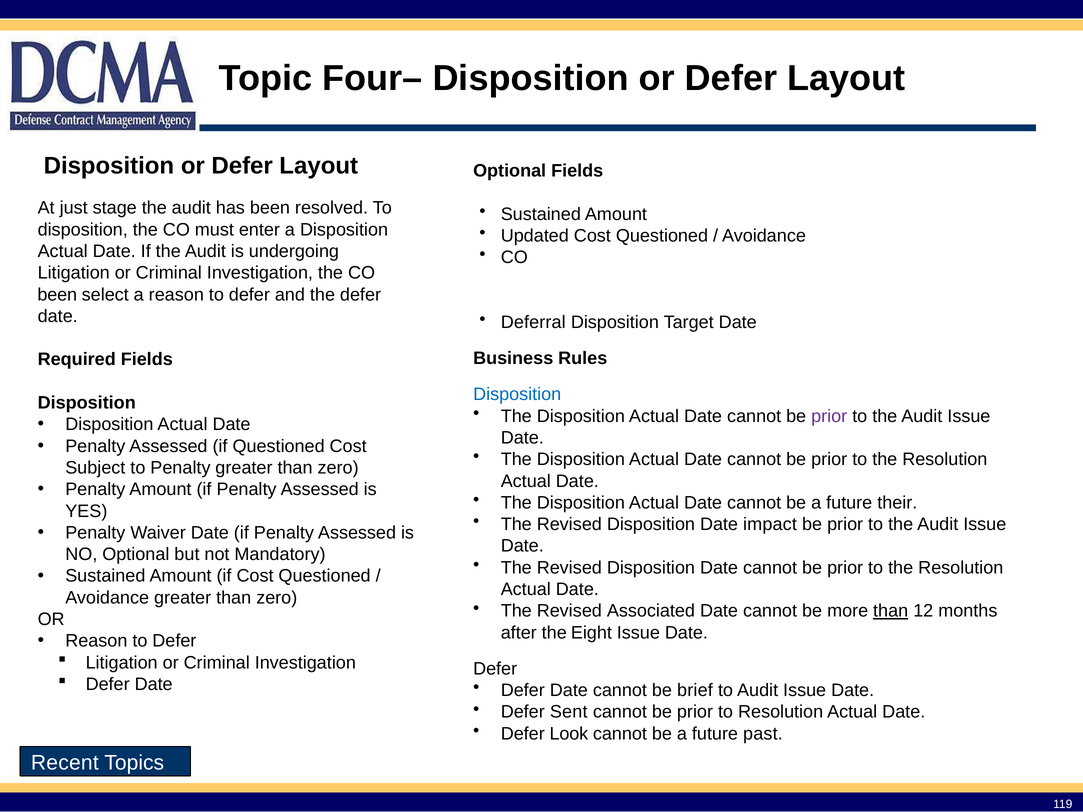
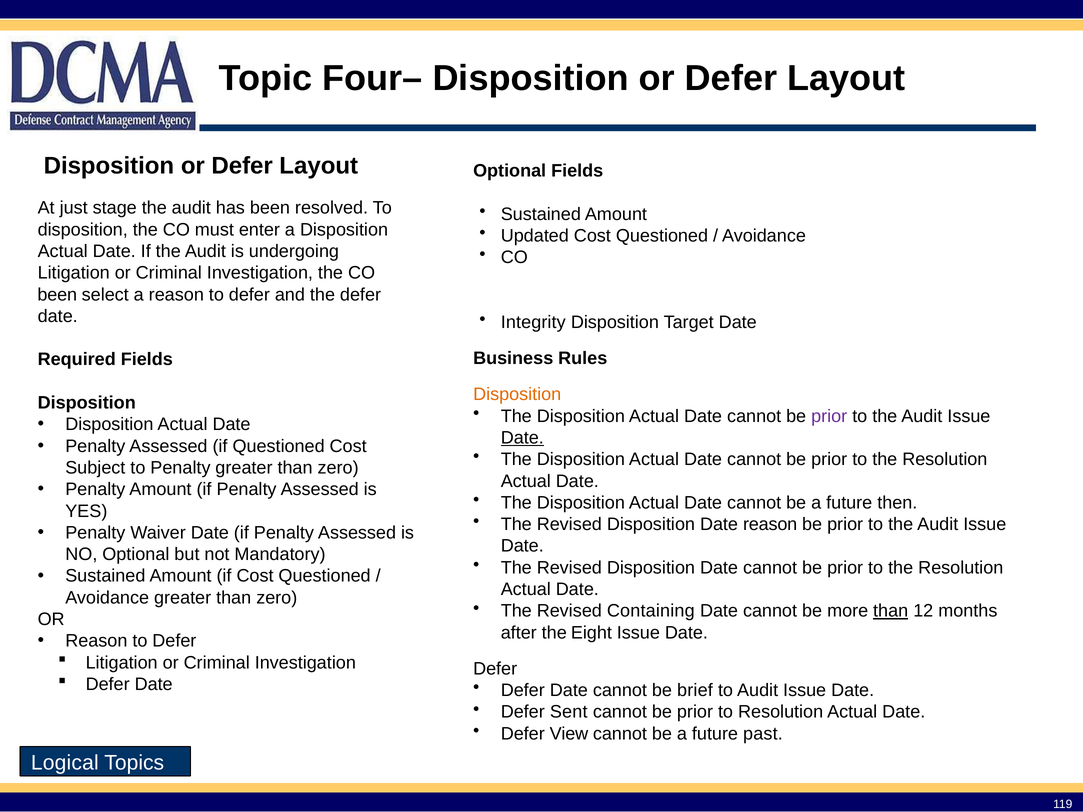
Deferral: Deferral -> Integrity
Disposition at (517, 395) colour: blue -> orange
Date at (522, 438) underline: none -> present
their: their -> then
Date impact: impact -> reason
Associated: Associated -> Containing
Look: Look -> View
Recent: Recent -> Logical
